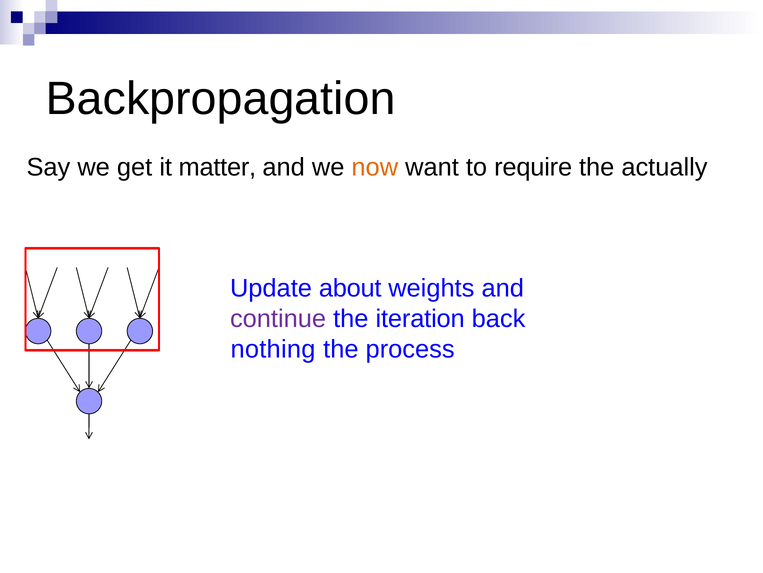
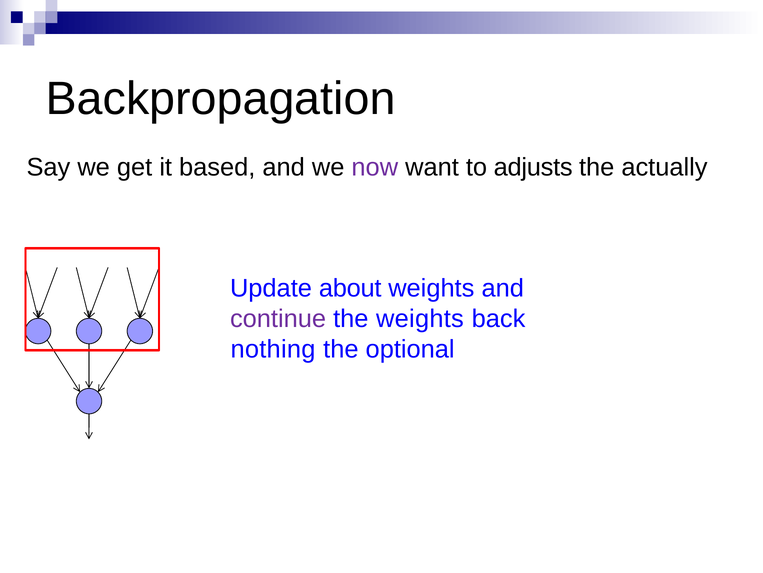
matter: matter -> based
now colour: orange -> purple
require: require -> adjusts
the iteration: iteration -> weights
process: process -> optional
